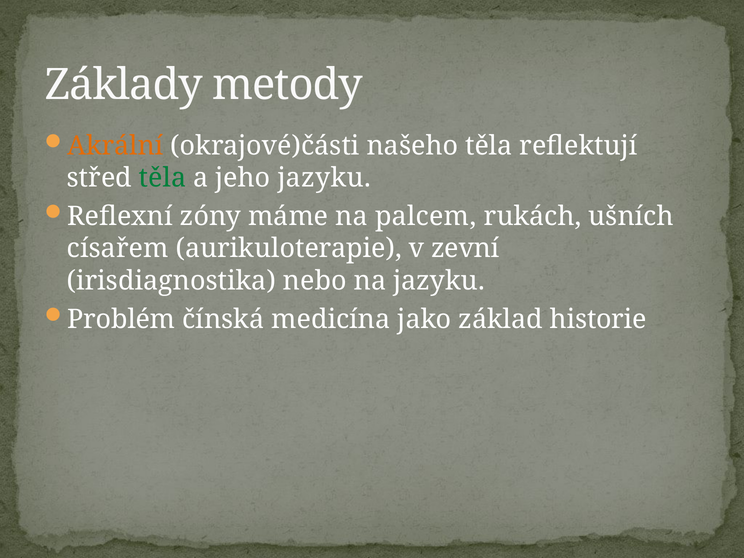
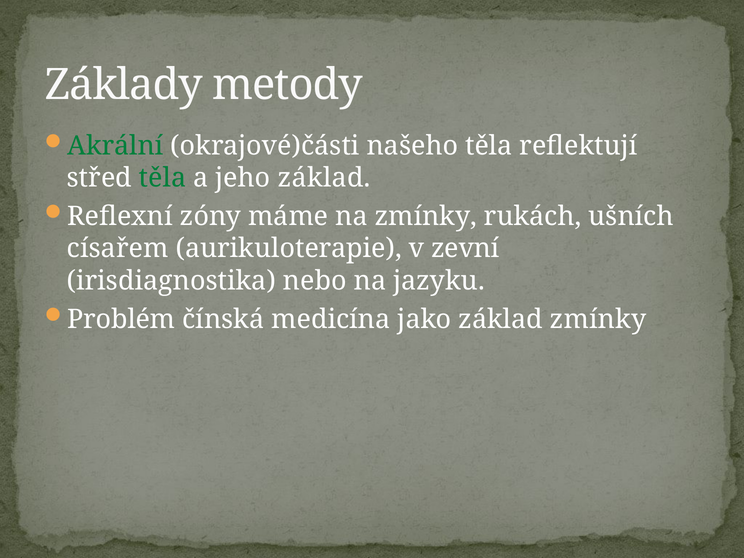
Akrální colour: orange -> green
jeho jazyku: jazyku -> základ
na palcem: palcem -> zmínky
základ historie: historie -> zmínky
